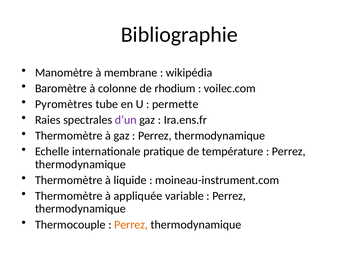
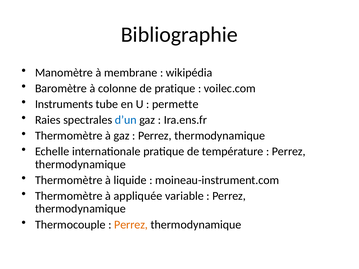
de rhodium: rhodium -> pratique
Pyromètres: Pyromètres -> Instruments
d’un colour: purple -> blue
